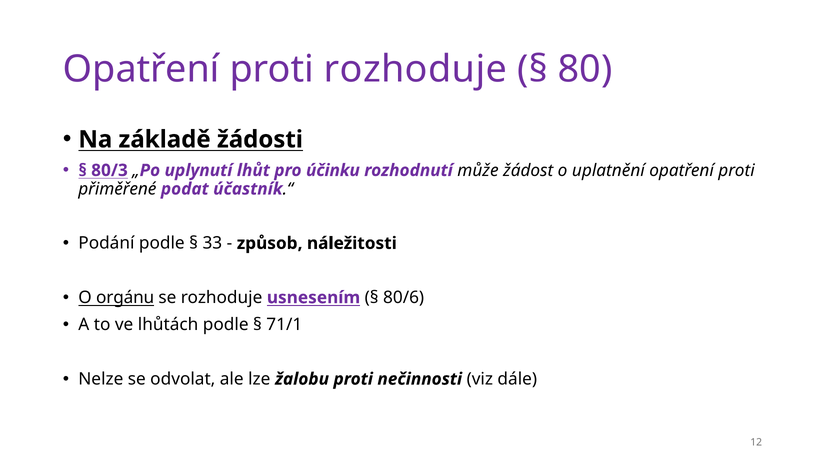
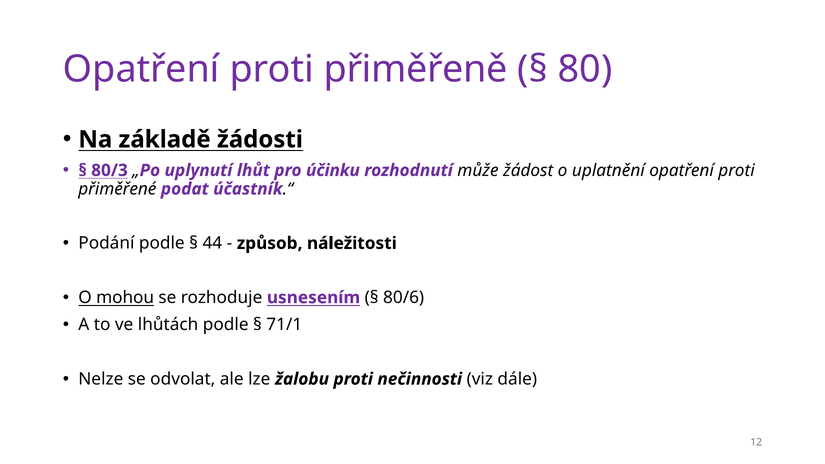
proti rozhoduje: rozhoduje -> přiměřeně
33: 33 -> 44
orgánu: orgánu -> mohou
